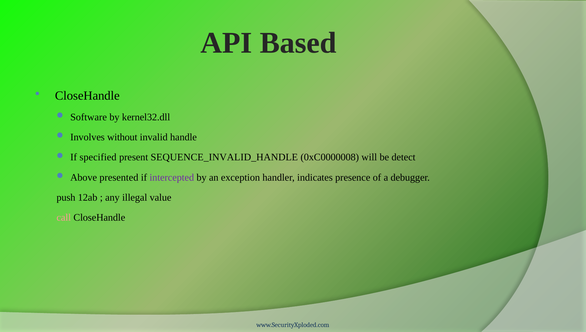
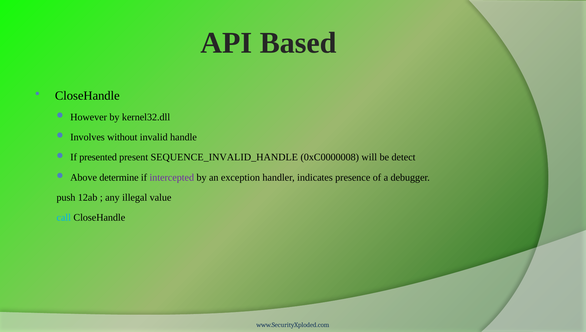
Software: Software -> However
specified: specified -> presented
presented: presented -> determine
call colour: pink -> light blue
